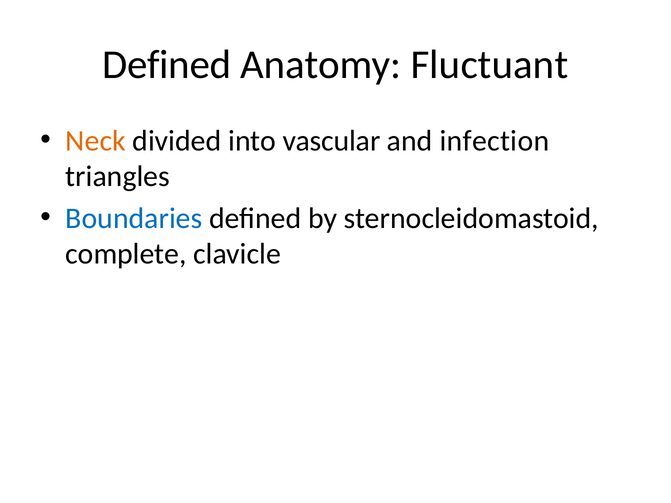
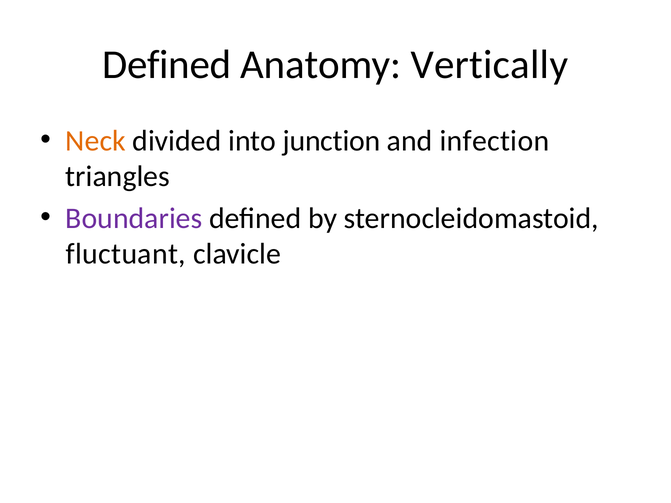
Fluctuant: Fluctuant -> Vertically
vascular: vascular -> junction
Boundaries colour: blue -> purple
complete: complete -> fluctuant
